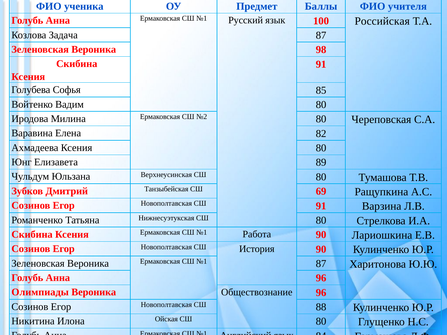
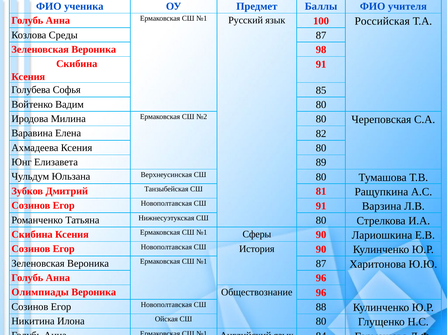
Задача: Задача -> Среды
69: 69 -> 81
Работа: Работа -> Сферы
